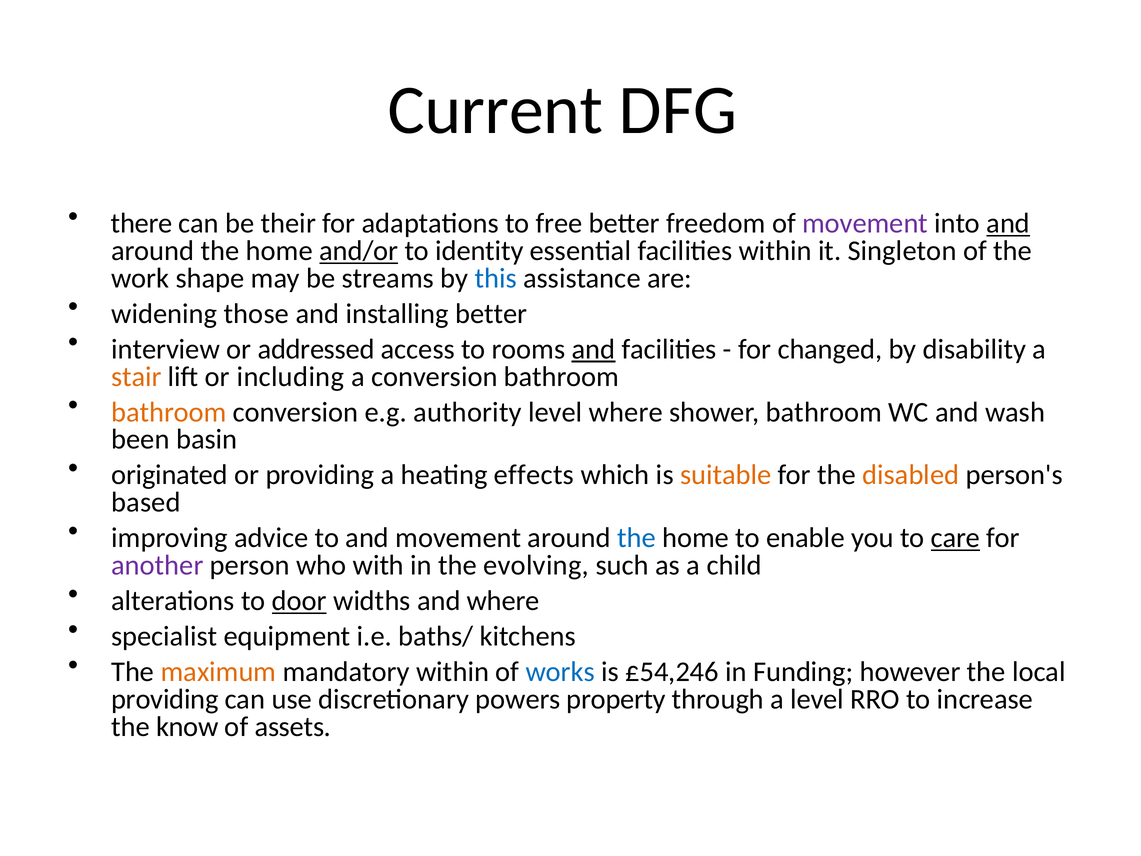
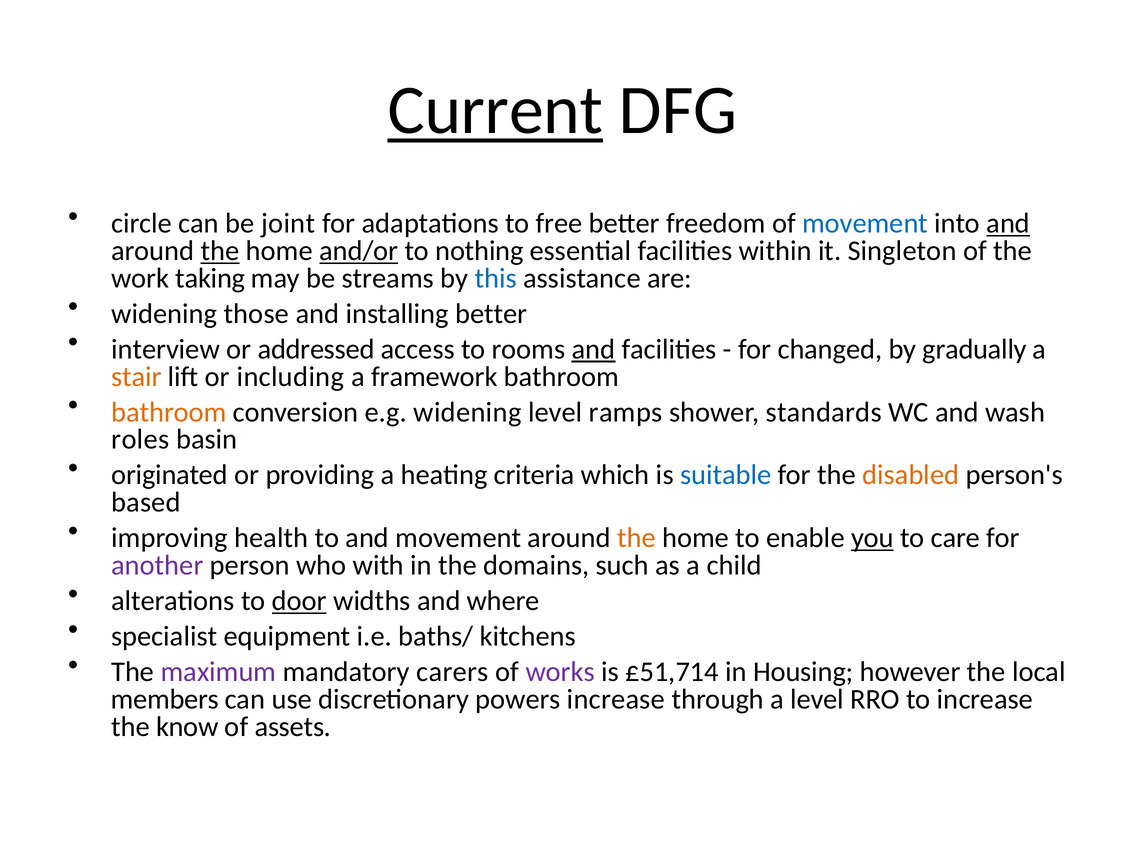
Current underline: none -> present
there: there -> circle
their: their -> joint
movement at (865, 223) colour: purple -> blue
the at (220, 251) underline: none -> present
identity: identity -> nothing
shape: shape -> taking
disability: disability -> gradually
a conversion: conversion -> framework
e.g authority: authority -> widening
level where: where -> ramps
shower bathroom: bathroom -> standards
been: been -> roles
effects: effects -> criteria
suitable colour: orange -> blue
advice: advice -> health
the at (636, 538) colour: blue -> orange
you underline: none -> present
care underline: present -> none
evolving: evolving -> domains
maximum colour: orange -> purple
mandatory within: within -> carers
works colour: blue -> purple
£54,246: £54,246 -> £51,714
Funding: Funding -> Housing
providing at (165, 699): providing -> members
powers property: property -> increase
